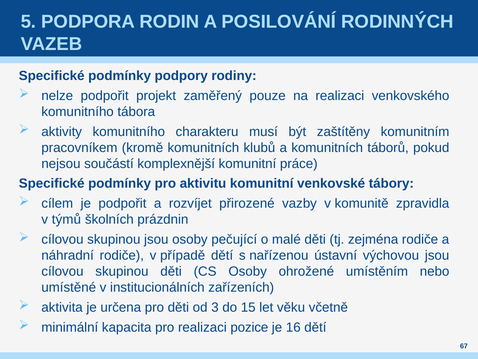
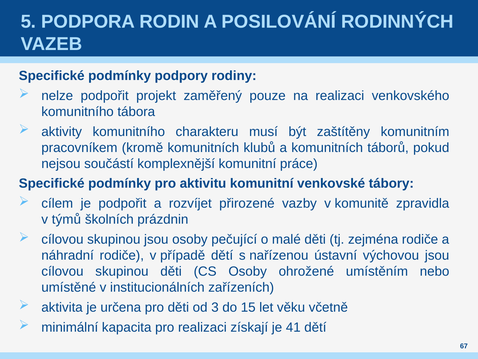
pozice: pozice -> získají
16: 16 -> 41
